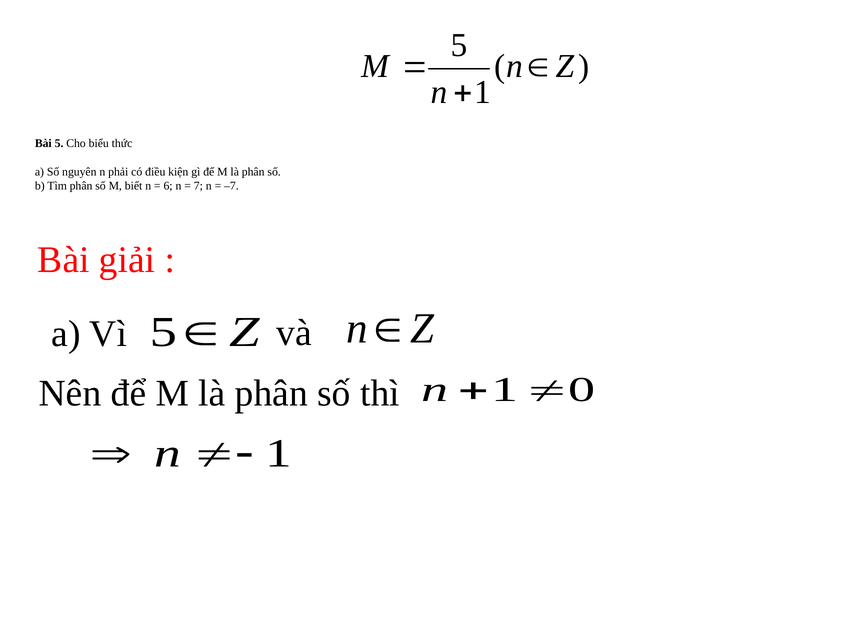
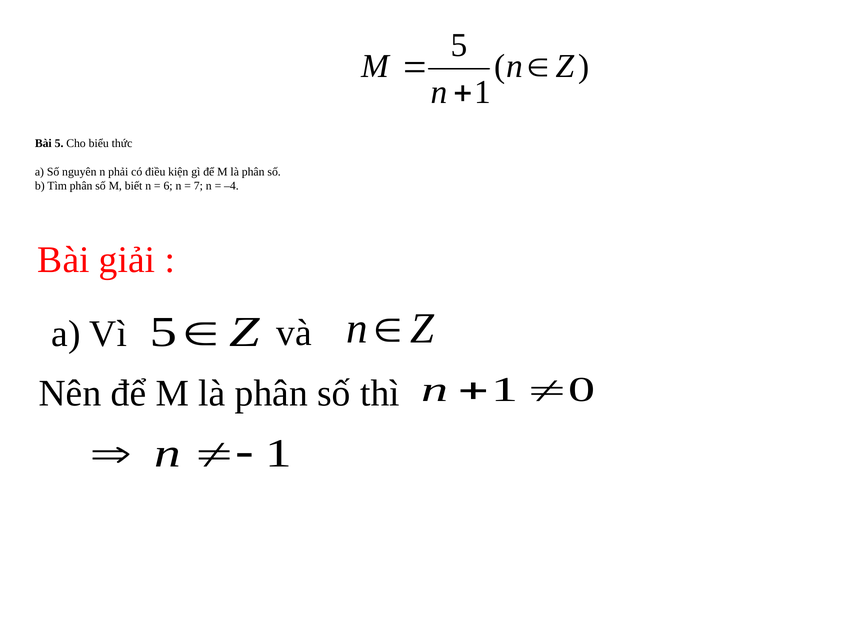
–7: –7 -> –4
